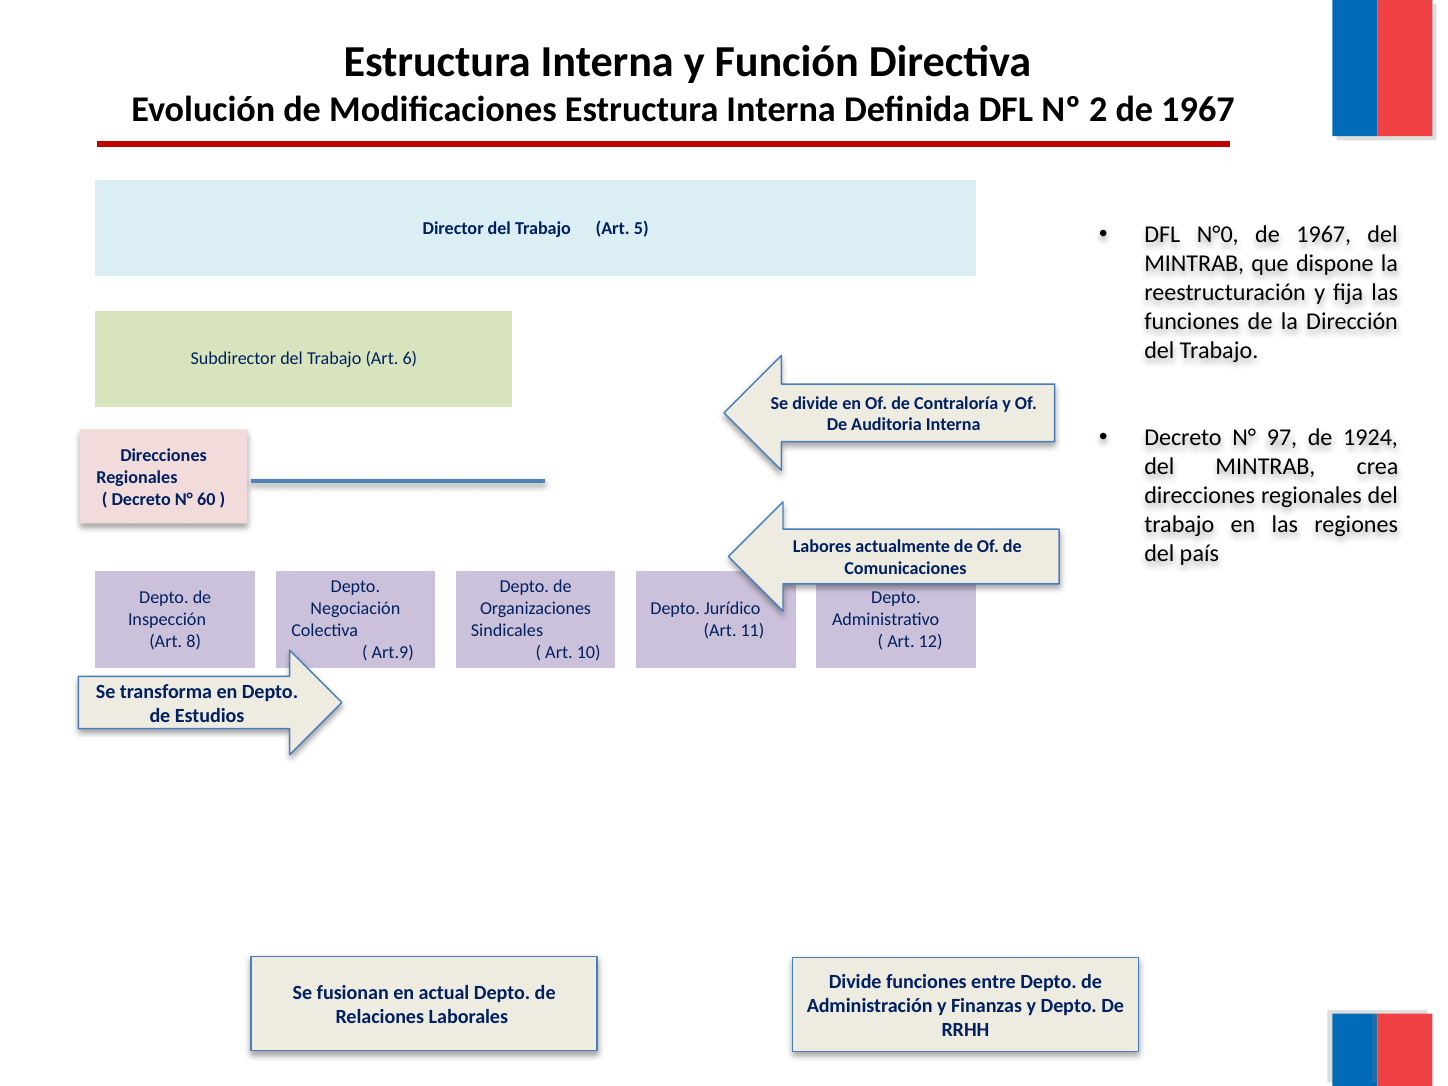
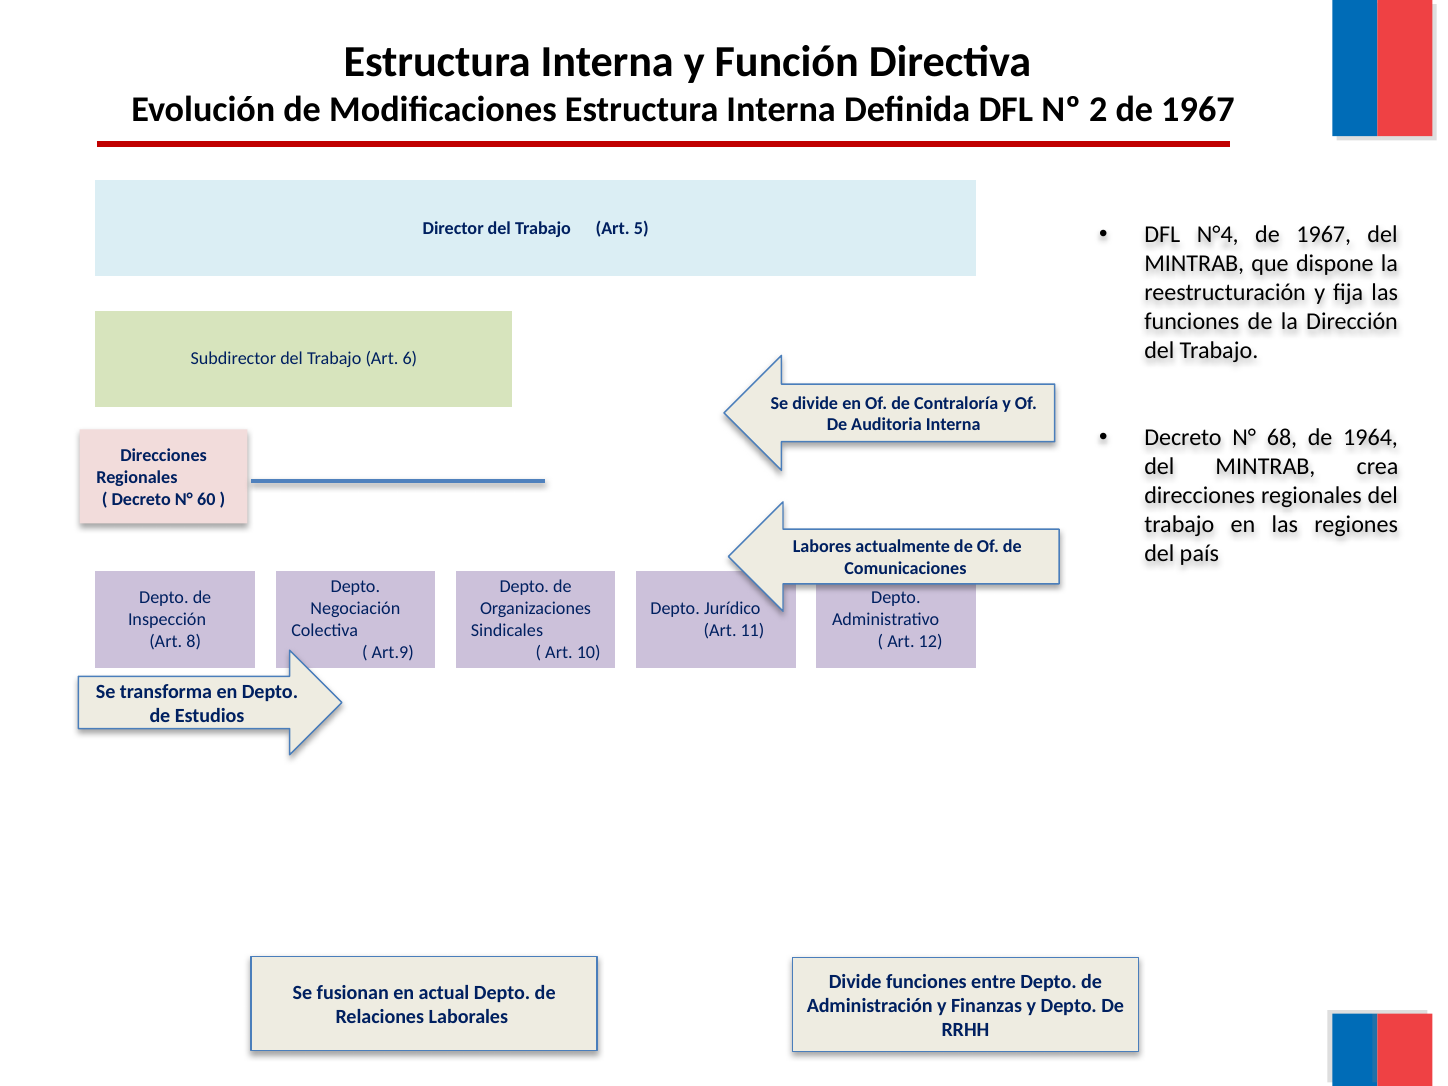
N°0: N°0 -> N°4
97: 97 -> 68
1924: 1924 -> 1964
